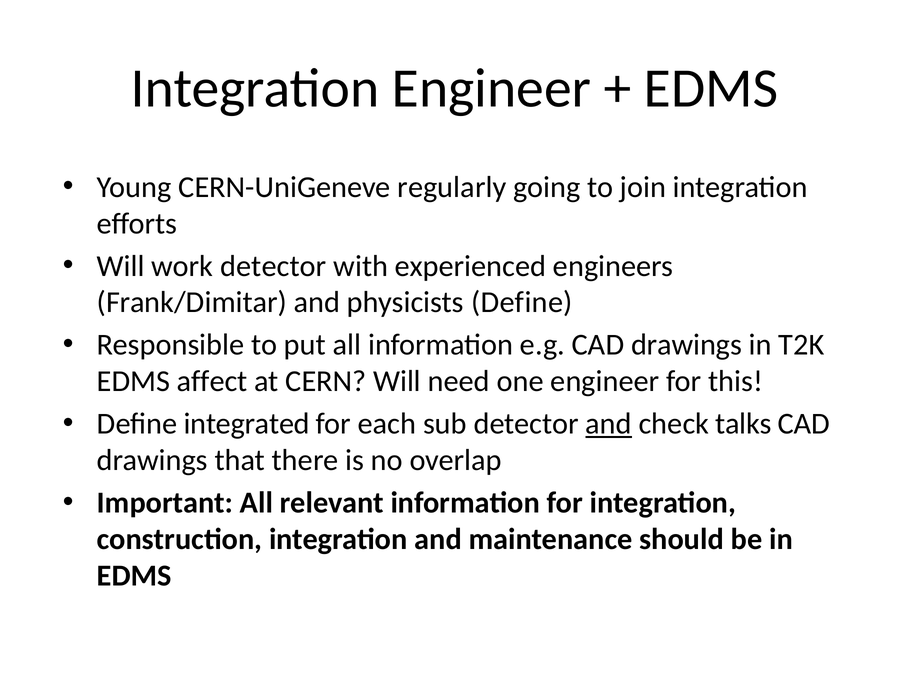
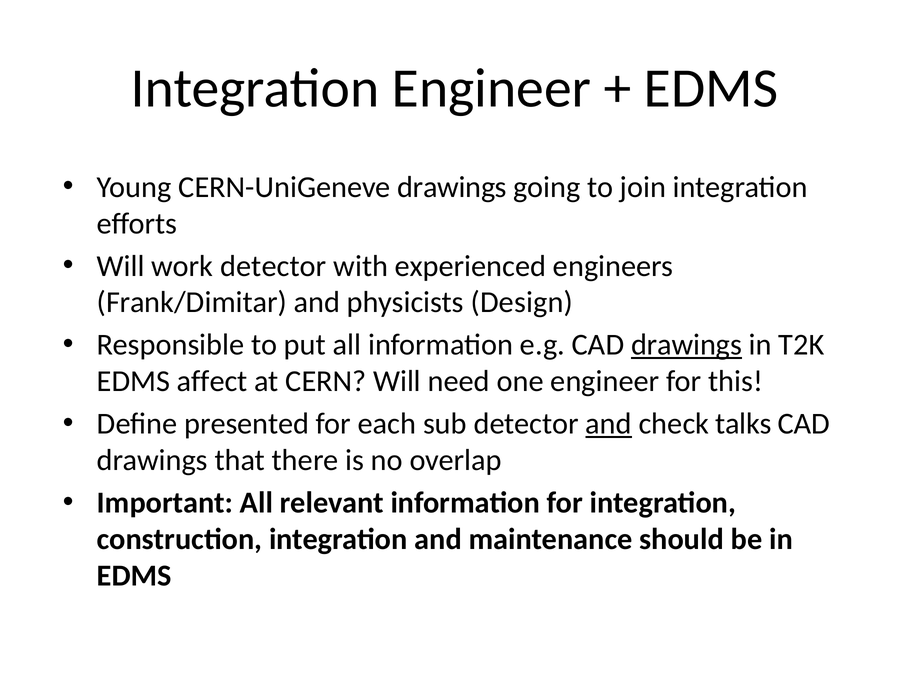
CERN-UniGeneve regularly: regularly -> drawings
physicists Define: Define -> Design
drawings at (687, 345) underline: none -> present
integrated: integrated -> presented
